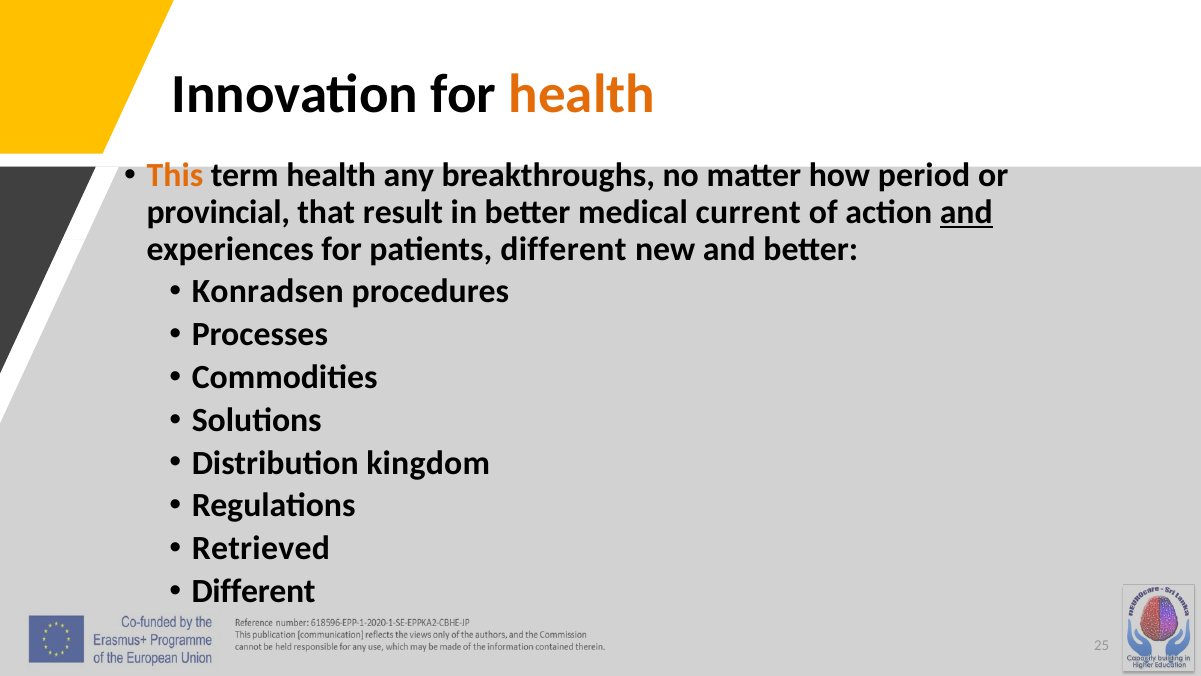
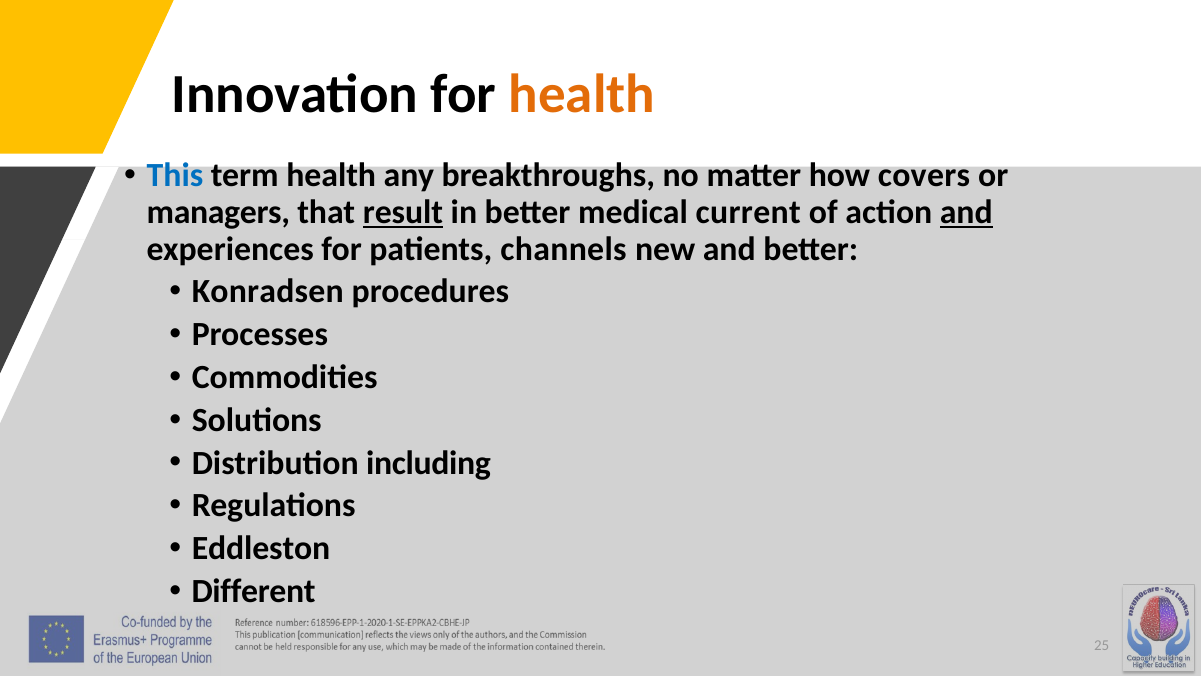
This colour: orange -> blue
period: period -> covers
provincial: provincial -> managers
result underline: none -> present
patients different: different -> channels
kingdom: kingdom -> including
Retrieved: Retrieved -> Eddleston
